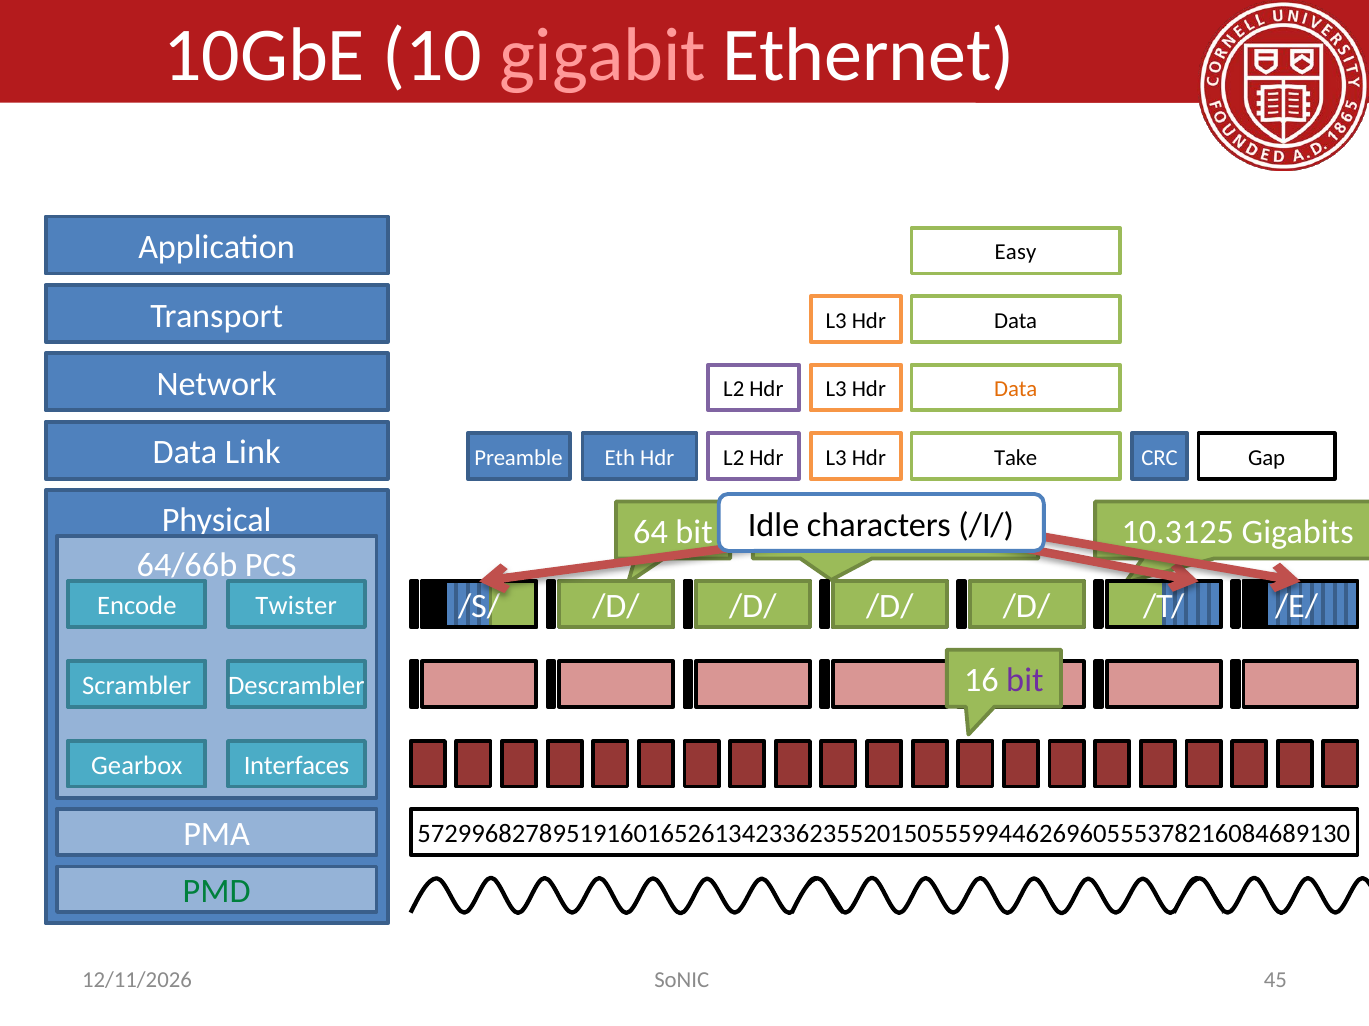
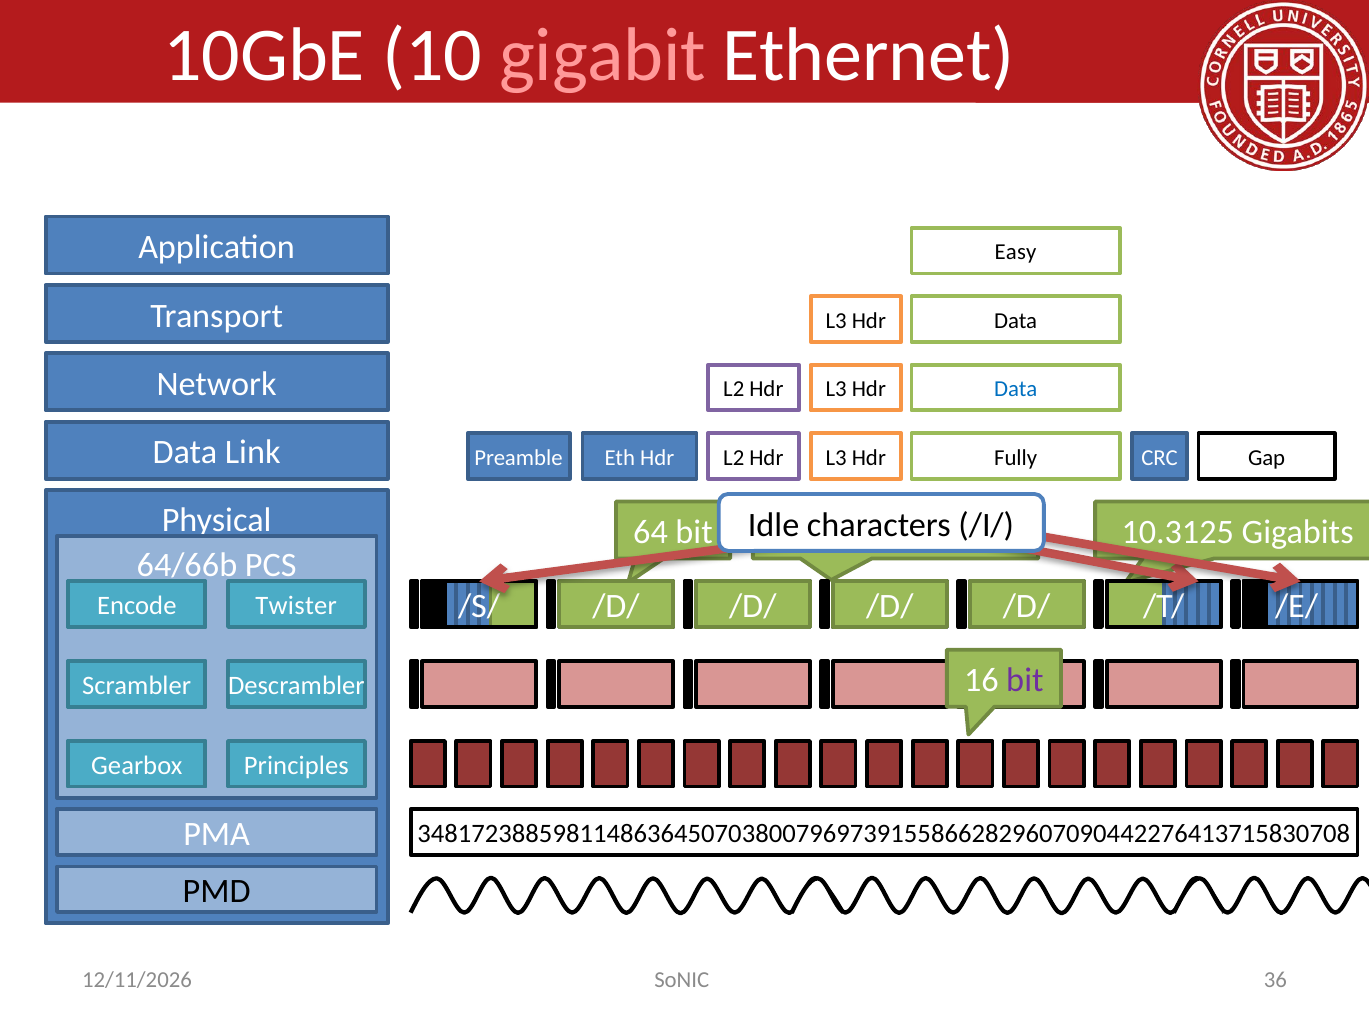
Data at (1016, 389) colour: orange -> blue
Take: Take -> Fully
Interfaces: Interfaces -> Principles
572996827895191601652613423362355201505559944626960555378216084689130: 572996827895191601652613423362355201505559944626960555378216084689130 -> 348172388598114863645070380079697391558662829607090442276413715830708
PMD colour: green -> black
45: 45 -> 36
